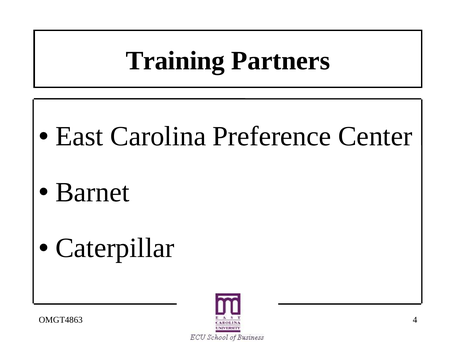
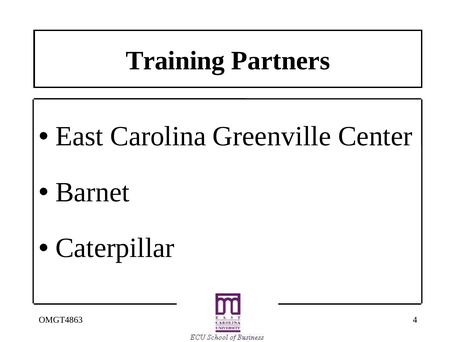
Preference: Preference -> Greenville
